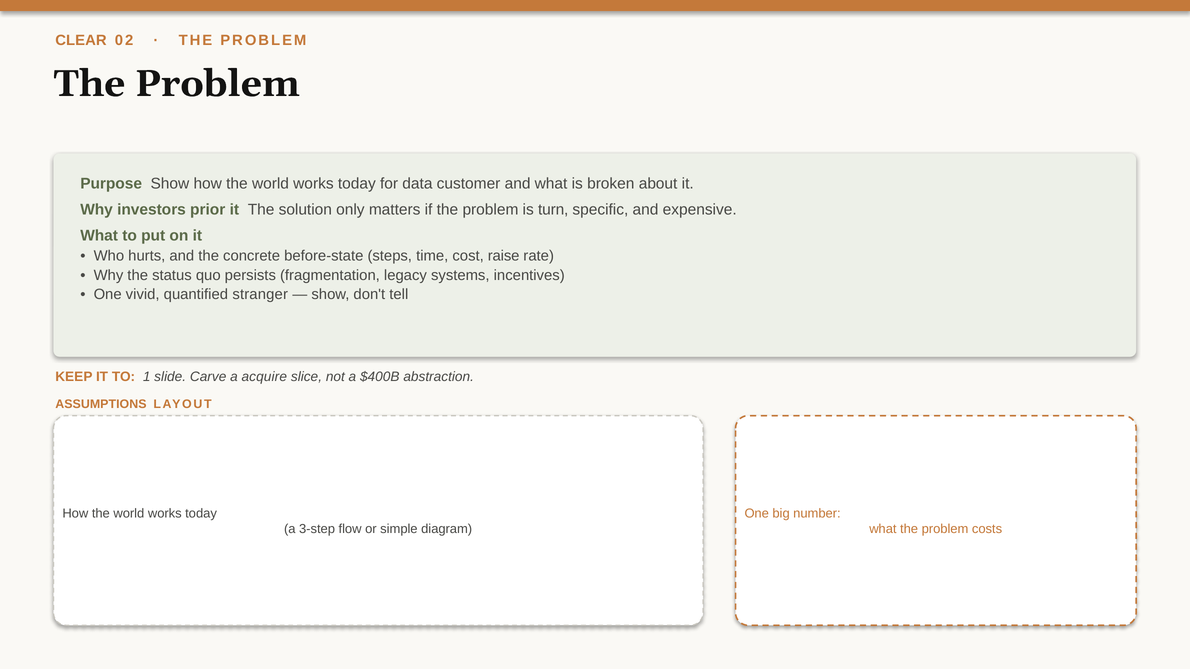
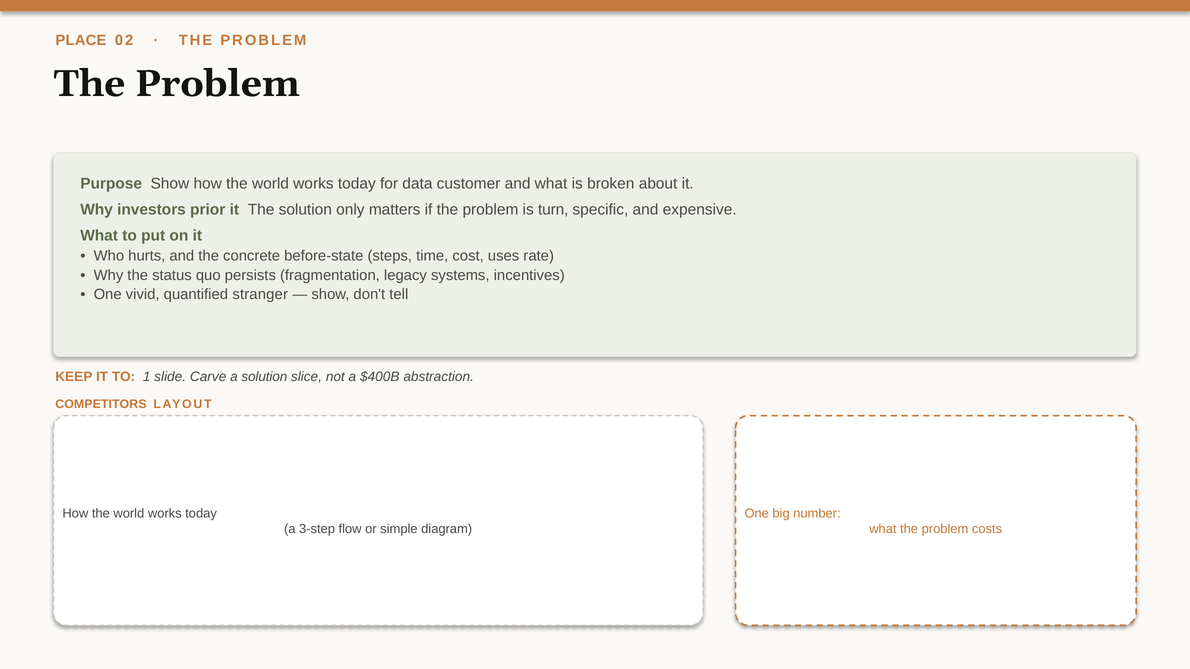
CLEAR: CLEAR -> PLACE
raise: raise -> uses
a acquire: acquire -> solution
ASSUMPTIONS: ASSUMPTIONS -> COMPETITORS
